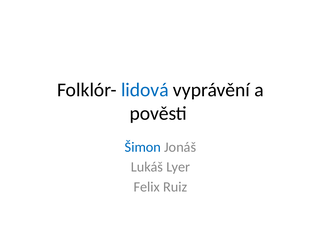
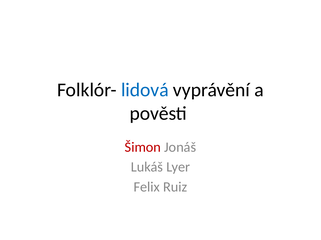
Šimon colour: blue -> red
